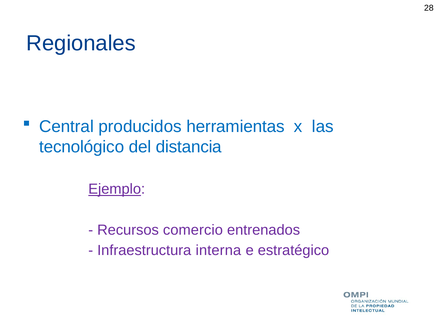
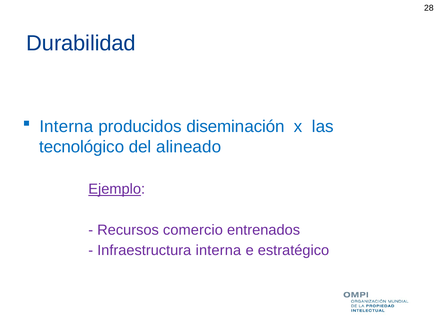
Regionales: Regionales -> Durabilidad
Central at (66, 127): Central -> Interna
herramientas: herramientas -> diseminación
distancia: distancia -> alineado
